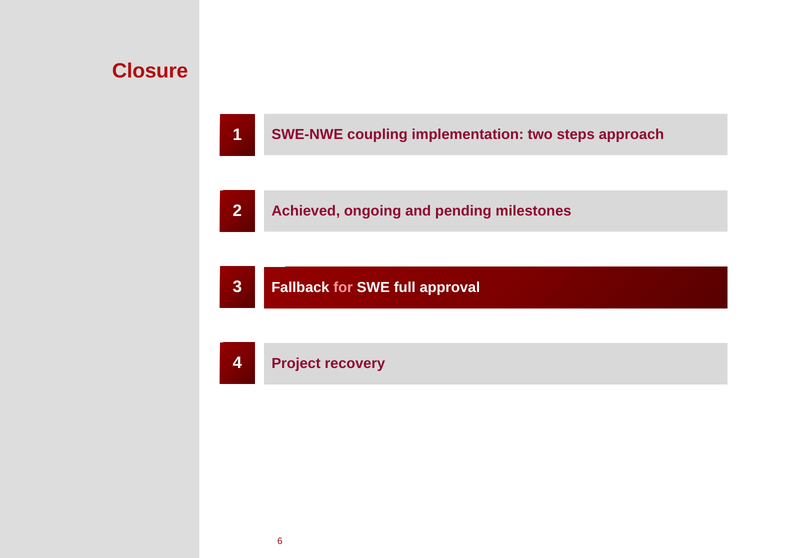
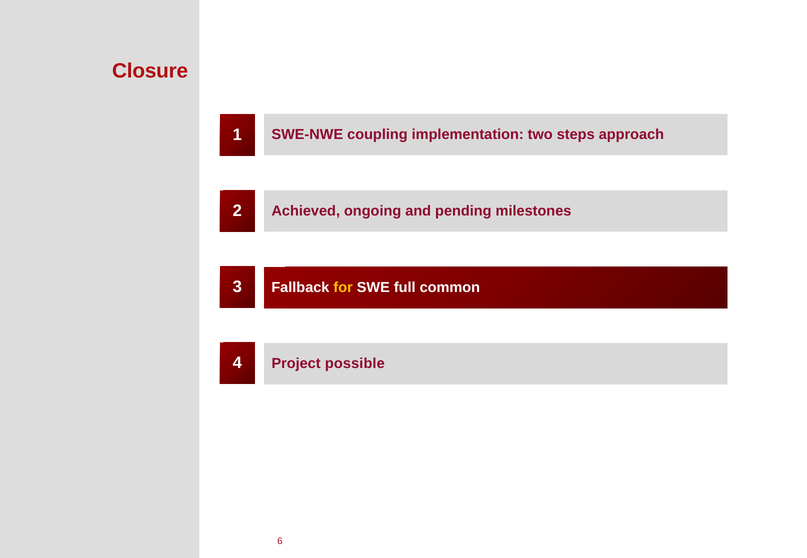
for colour: pink -> yellow
approval: approval -> common
recovery: recovery -> possible
